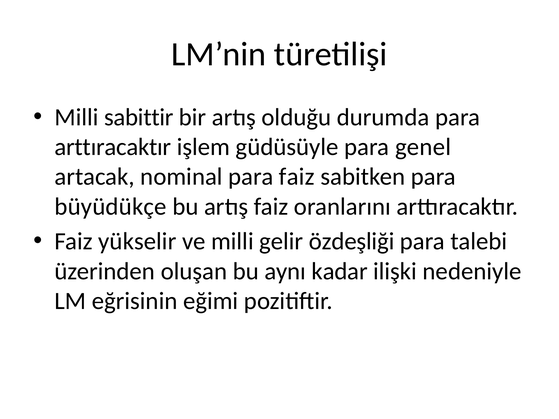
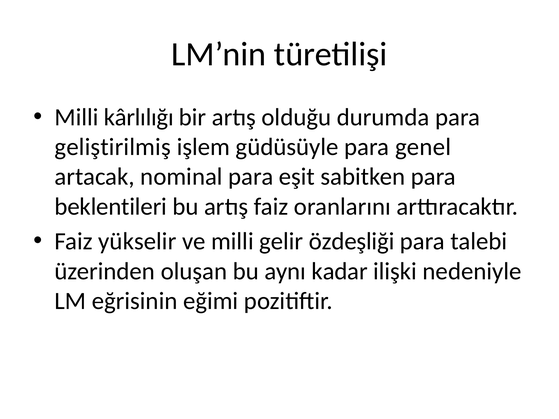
sabittir: sabittir -> kârlılığı
arttıracaktır at (113, 147): arttıracaktır -> geliştirilmiş
para faiz: faiz -> eşit
büyüdükçe: büyüdükçe -> beklentileri
